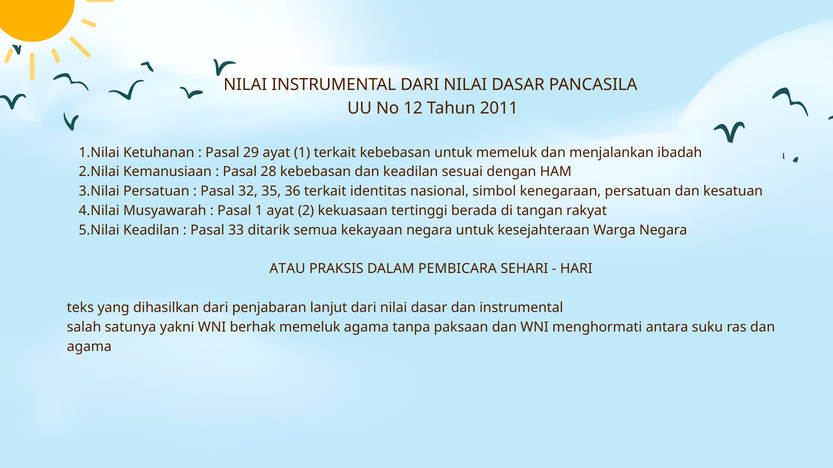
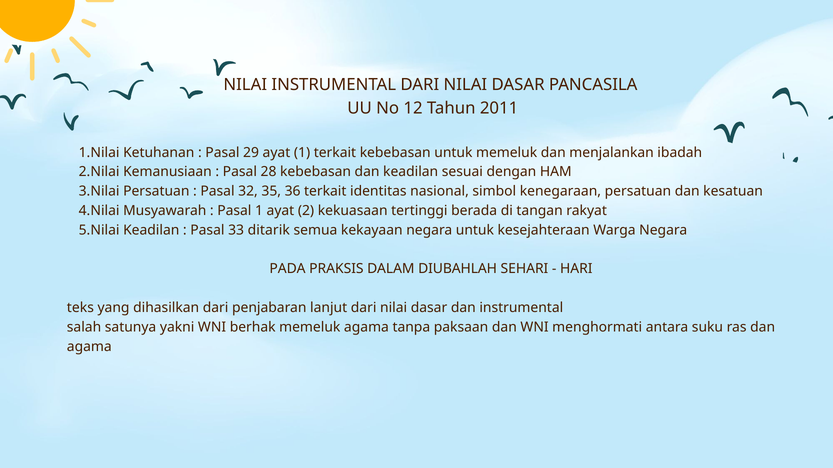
ATAU: ATAU -> PADA
PEMBICARA: PEMBICARA -> DIUBAHLAH
